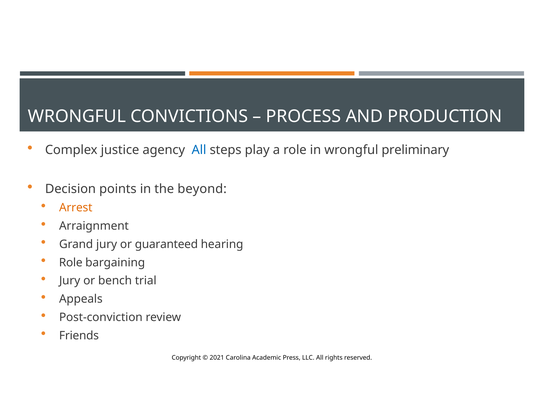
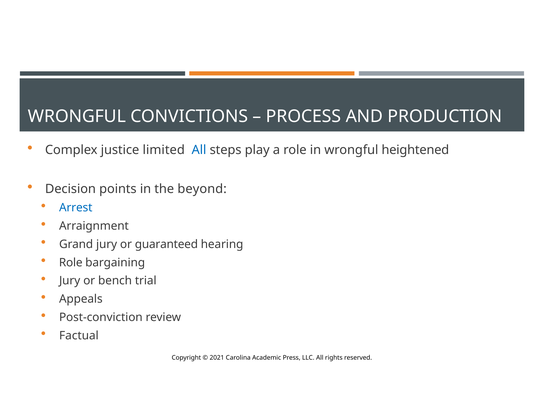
agency: agency -> limited
preliminary: preliminary -> heightened
Arrest colour: orange -> blue
Friends: Friends -> Factual
